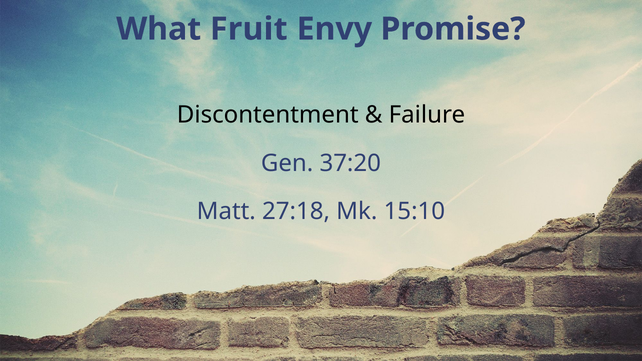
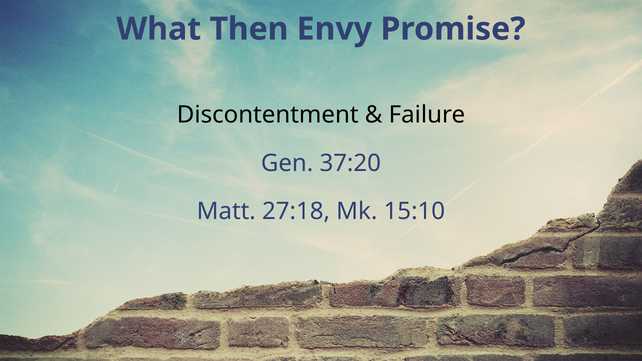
Fruit: Fruit -> Then
